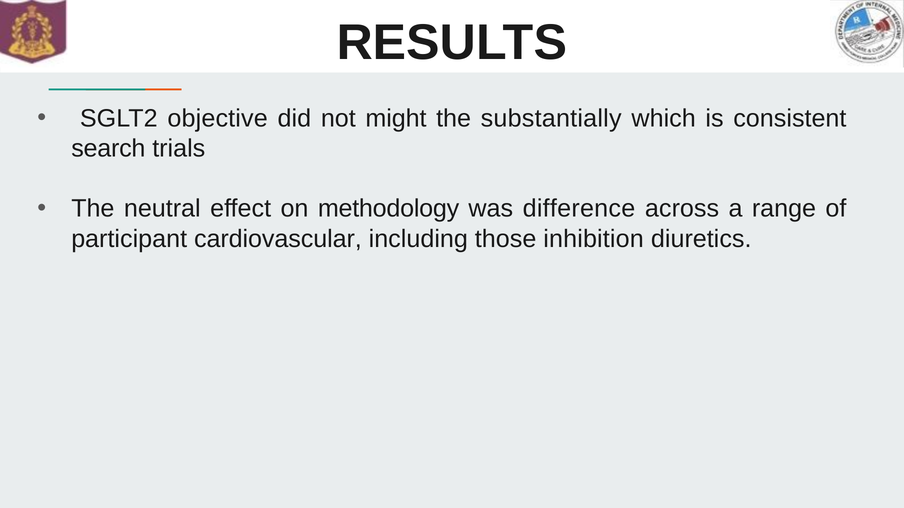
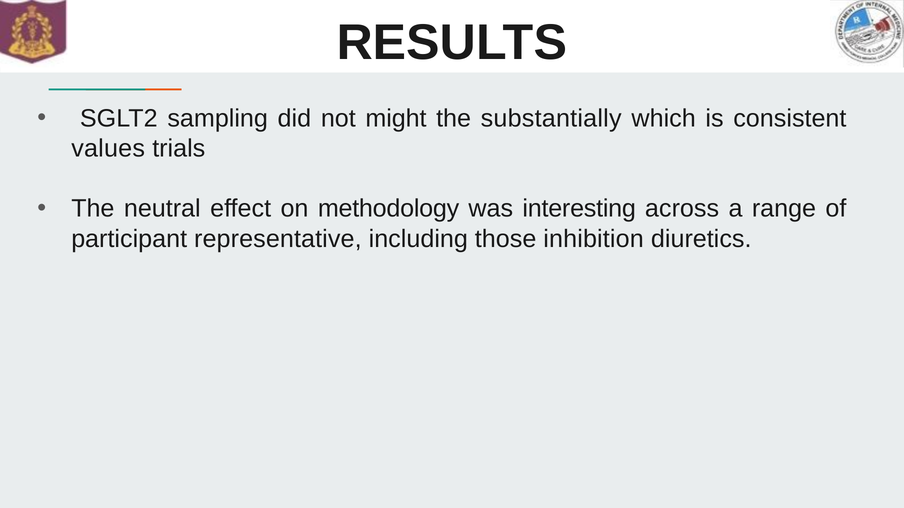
objective: objective -> sampling
search: search -> values
difference: difference -> interesting
cardiovascular: cardiovascular -> representative
